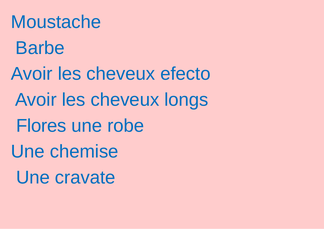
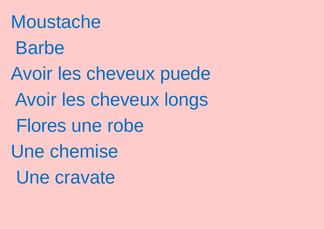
efecto: efecto -> puede
